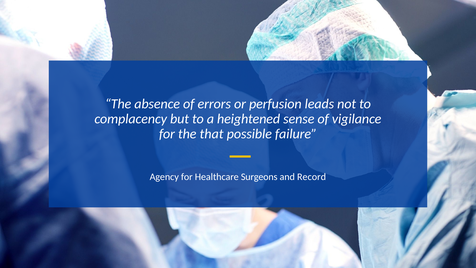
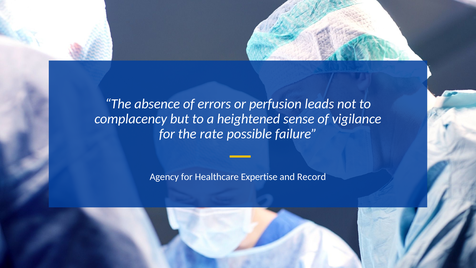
that: that -> rate
Surgeons: Surgeons -> Expertise
